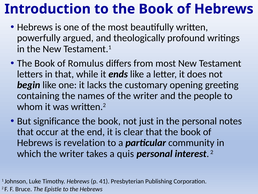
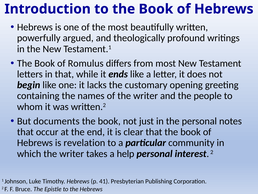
significance: significance -> documents
quis: quis -> help
